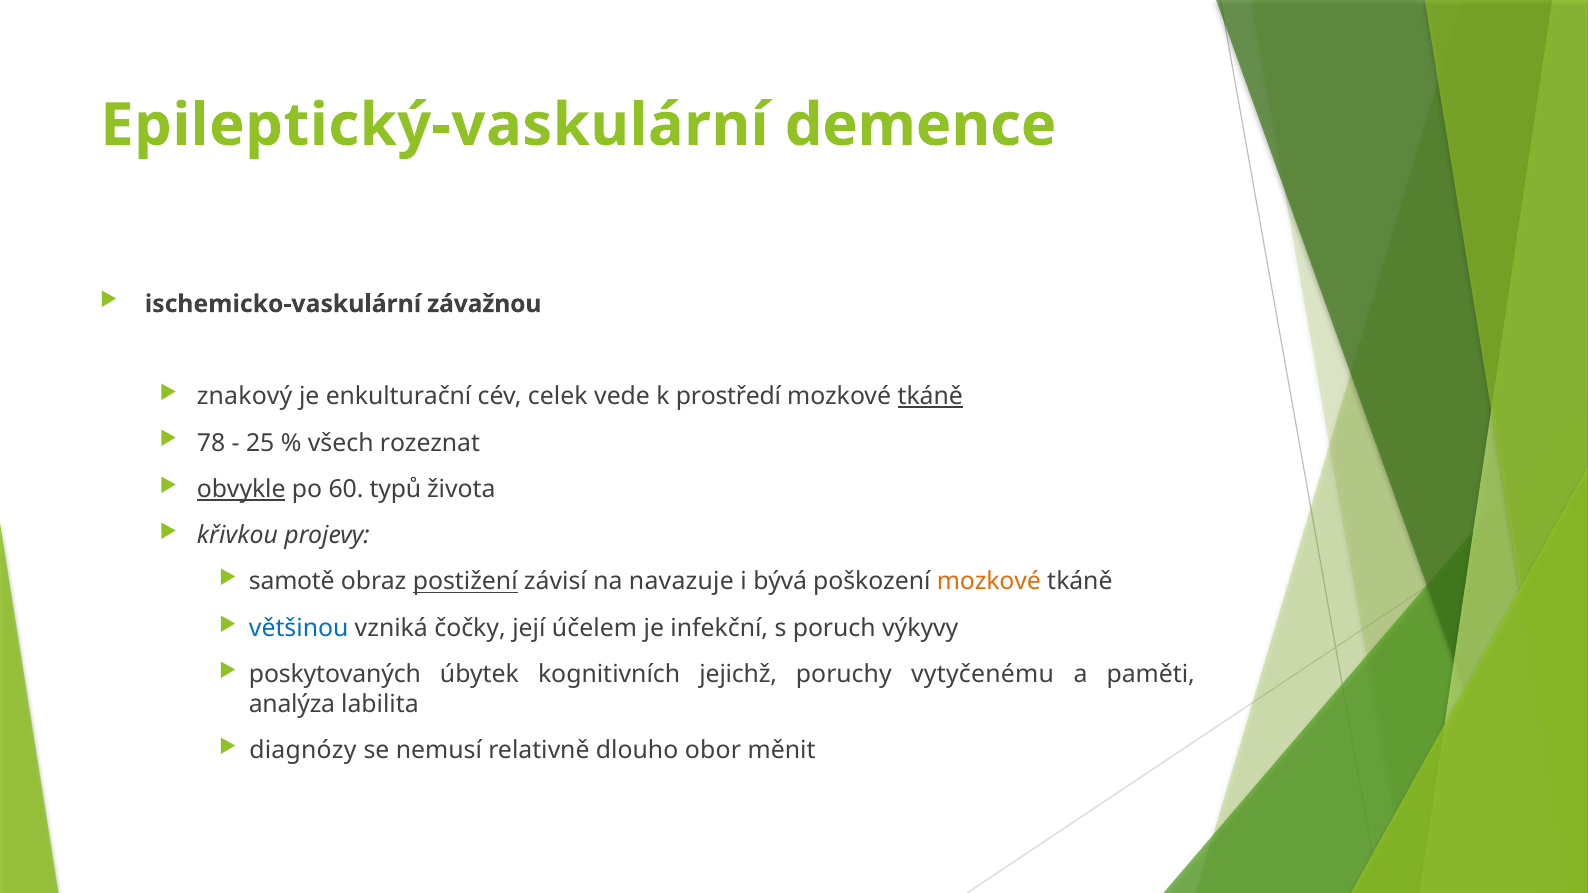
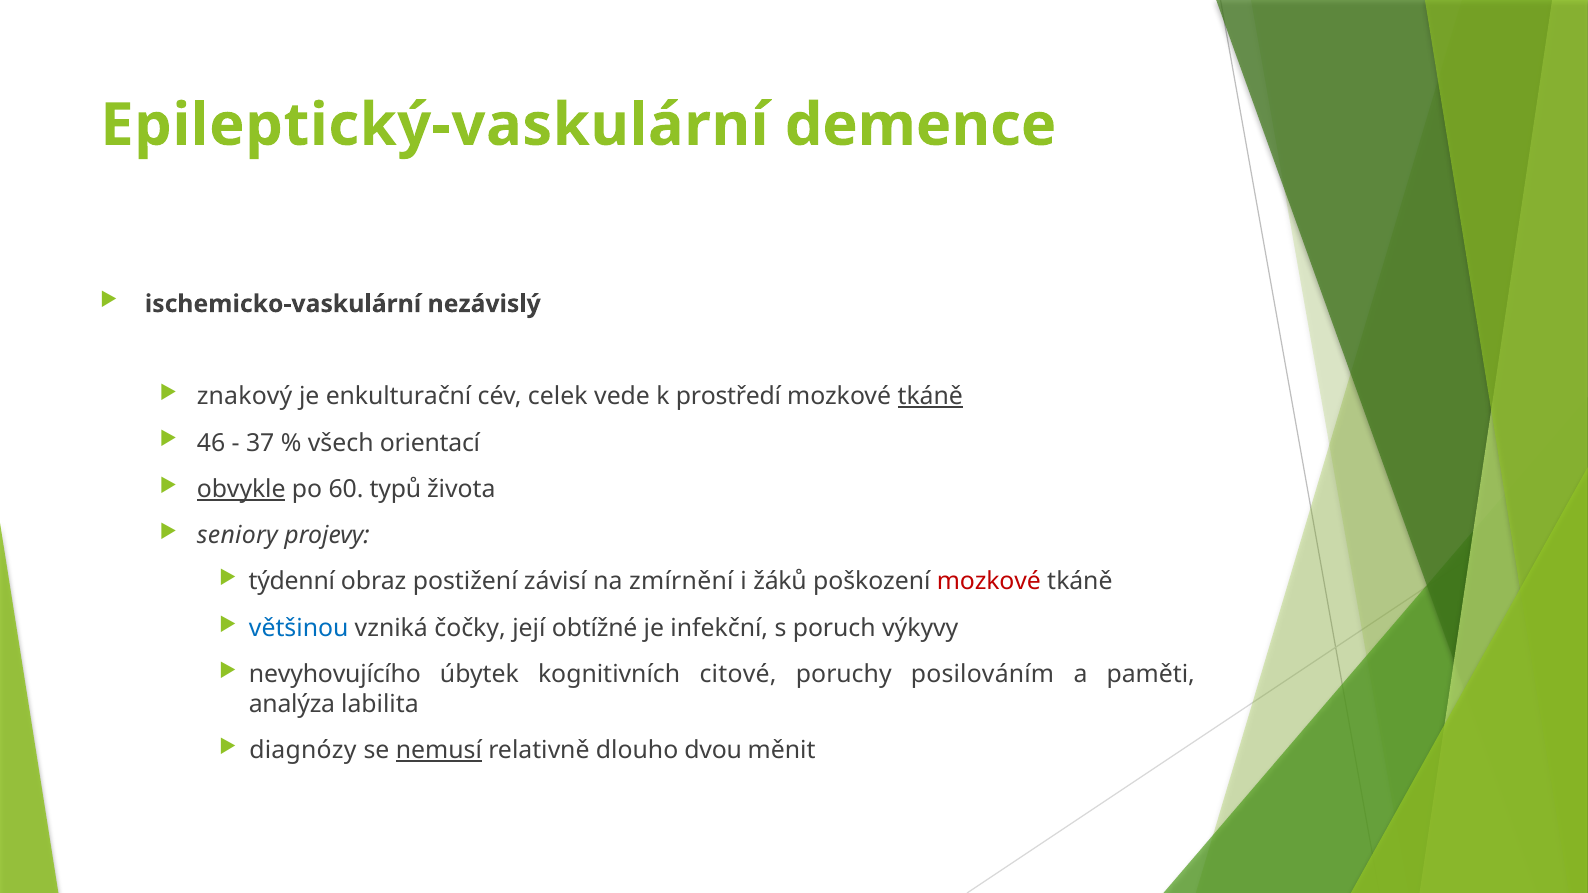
závažnou: závažnou -> nezávislý
78: 78 -> 46
25: 25 -> 37
rozeznat: rozeznat -> orientací
křivkou: křivkou -> seniory
samotě: samotě -> týdenní
postižení underline: present -> none
navazuje: navazuje -> zmírnění
bývá: bývá -> žáků
mozkové at (989, 582) colour: orange -> red
účelem: účelem -> obtížné
poskytovaných: poskytovaných -> nevyhovujícího
jejichž: jejichž -> citové
vytyčenému: vytyčenému -> posilováním
nemusí underline: none -> present
obor: obor -> dvou
